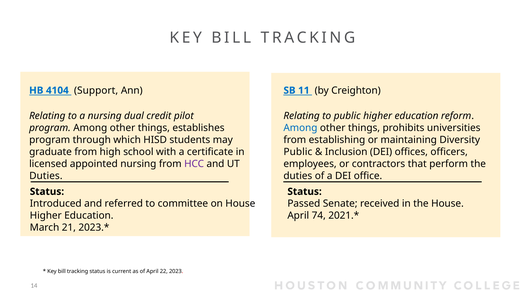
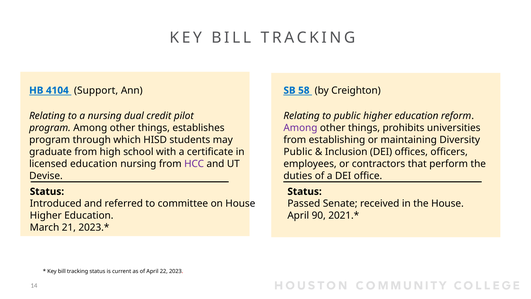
11: 11 -> 58
Among at (300, 128) colour: blue -> purple
licensed appointed: appointed -> education
Duties at (46, 176): Duties -> Devise
74: 74 -> 90
